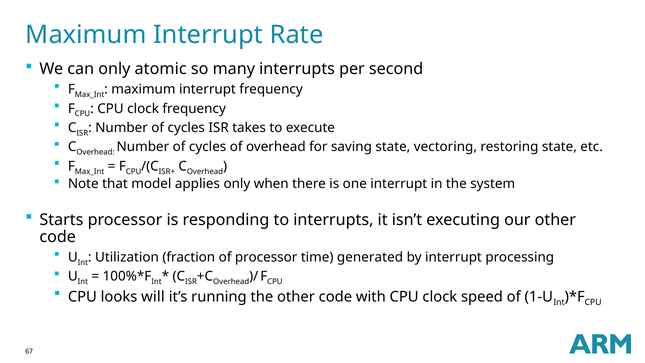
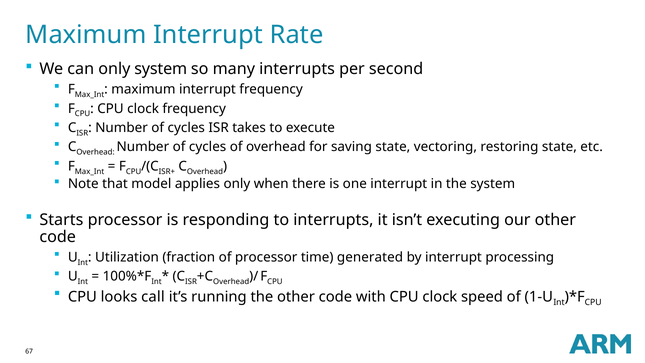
only atomic: atomic -> system
will: will -> call
